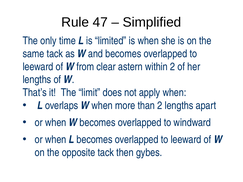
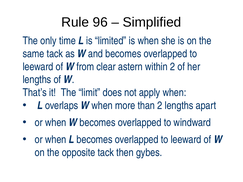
47: 47 -> 96
